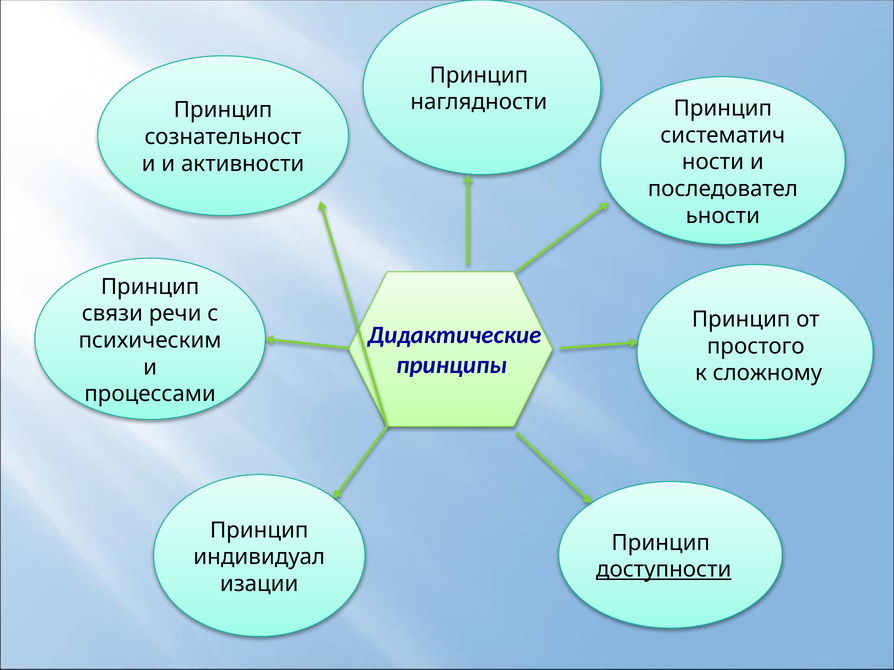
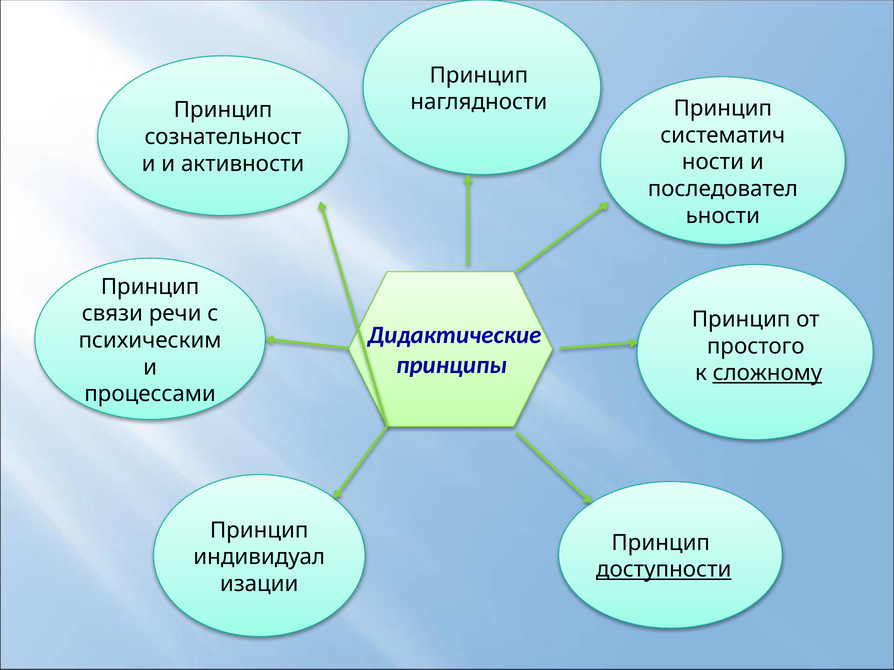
сложному underline: none -> present
